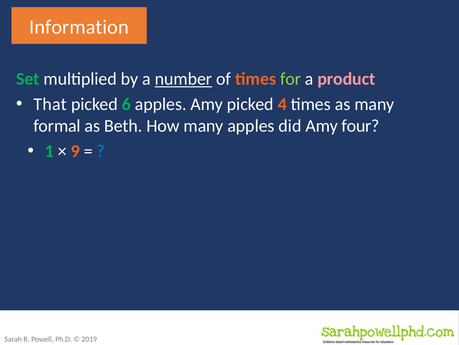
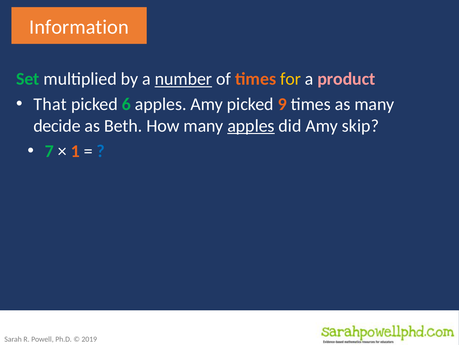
for colour: light green -> yellow
4: 4 -> 9
formal: formal -> decide
apples at (251, 126) underline: none -> present
four: four -> skip
1: 1 -> 7
9: 9 -> 1
